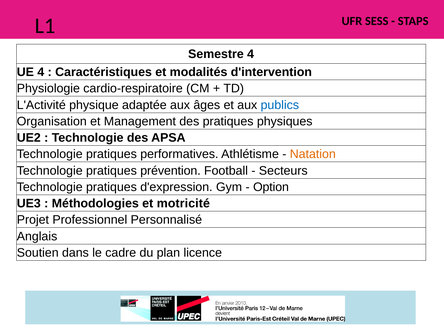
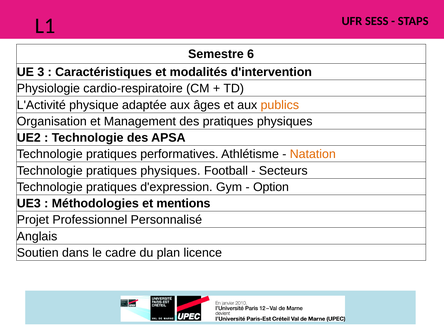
Semestre 4: 4 -> 6
UE 4: 4 -> 3
publics colour: blue -> orange
Technologie pratiques prévention: prévention -> physiques
motricité: motricité -> mentions
